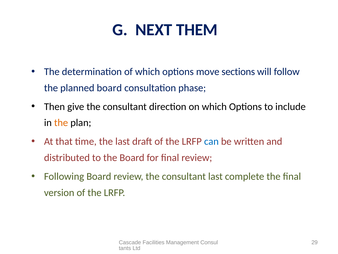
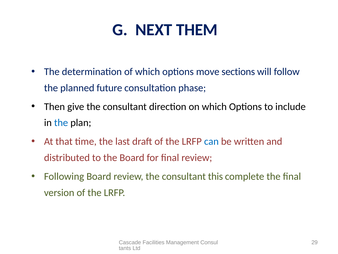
planned board: board -> future
the at (61, 123) colour: orange -> blue
consultant last: last -> this
